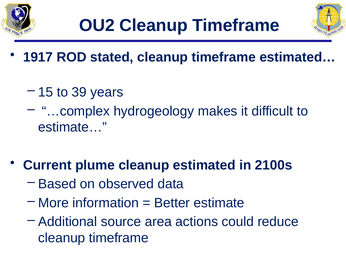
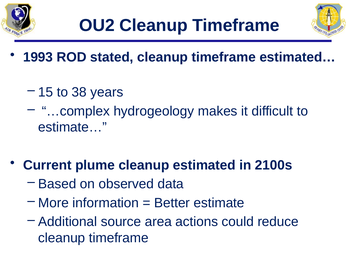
1917: 1917 -> 1993
39: 39 -> 38
